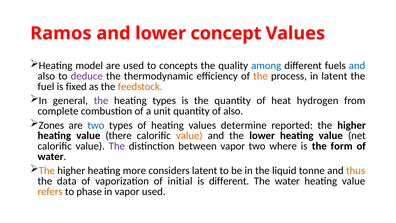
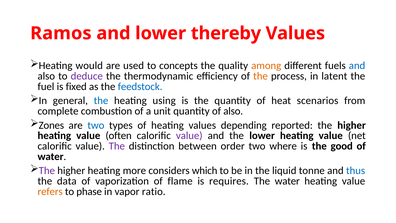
concept: concept -> thereby
model: model -> would
among colour: blue -> orange
feedstock colour: orange -> blue
the at (101, 101) colour: purple -> blue
heating types: types -> using
hydrogen: hydrogen -> scenarios
determine: determine -> depending
there: there -> often
value at (189, 136) colour: orange -> purple
between vapor: vapor -> order
form: form -> good
The at (47, 170) colour: orange -> purple
considers latent: latent -> which
thus colour: orange -> blue
initial: initial -> flame
is different: different -> requires
vapor used: used -> ratio
